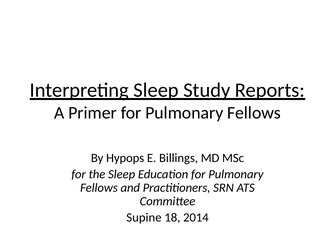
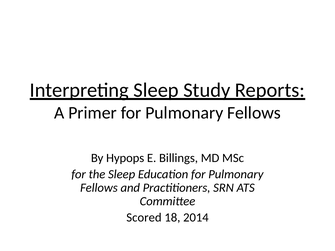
Supine: Supine -> Scored
